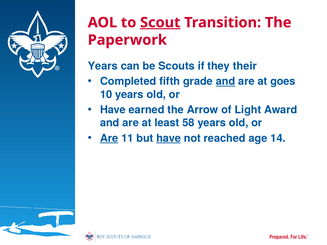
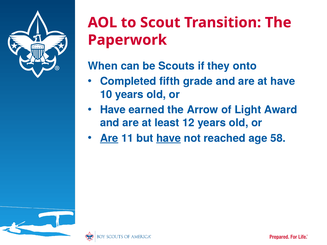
Scout underline: present -> none
Years at (103, 66): Years -> When
their: their -> onto
and at (226, 81) underline: present -> none
at goes: goes -> have
58: 58 -> 12
14: 14 -> 58
